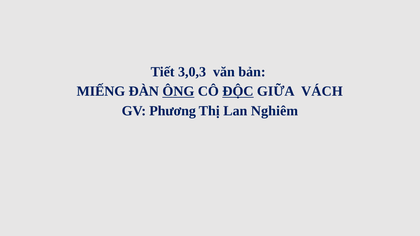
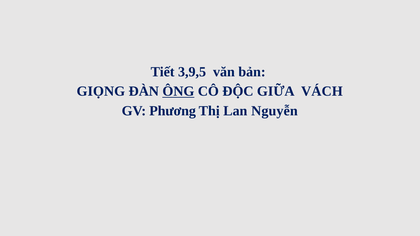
3,0,3: 3,0,3 -> 3,9,5
MIẾNG: MIẾNG -> GIỌNG
ĐỘC underline: present -> none
Nghiêm: Nghiêm -> Nguyễn
